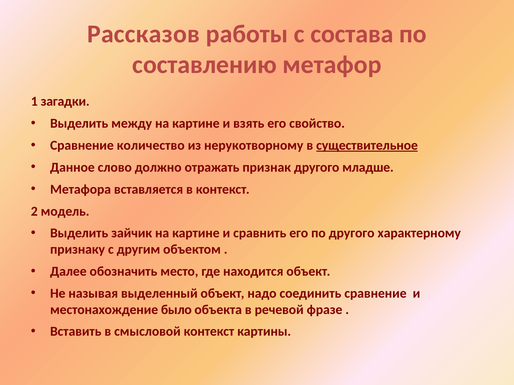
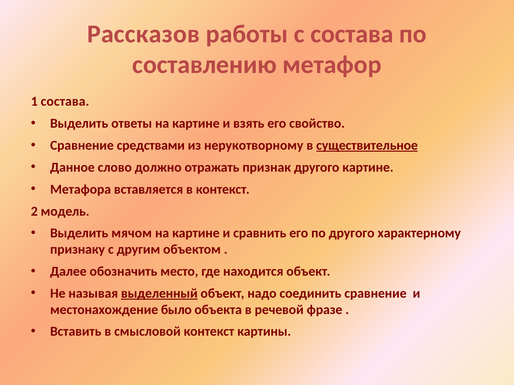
1 загадки: загадки -> состава
между: между -> ответы
количество: количество -> средствами
другого младше: младше -> картине
зайчик: зайчик -> мячом
выделенный underline: none -> present
